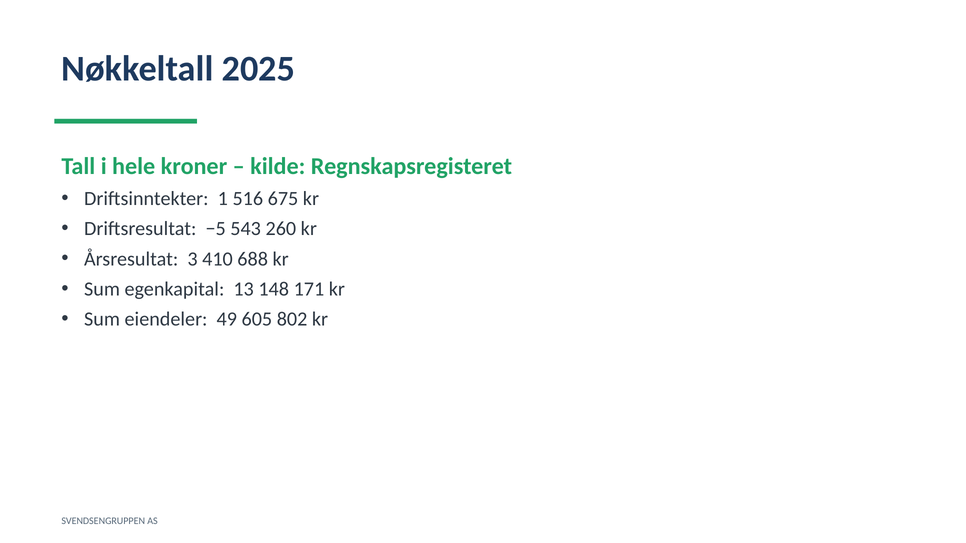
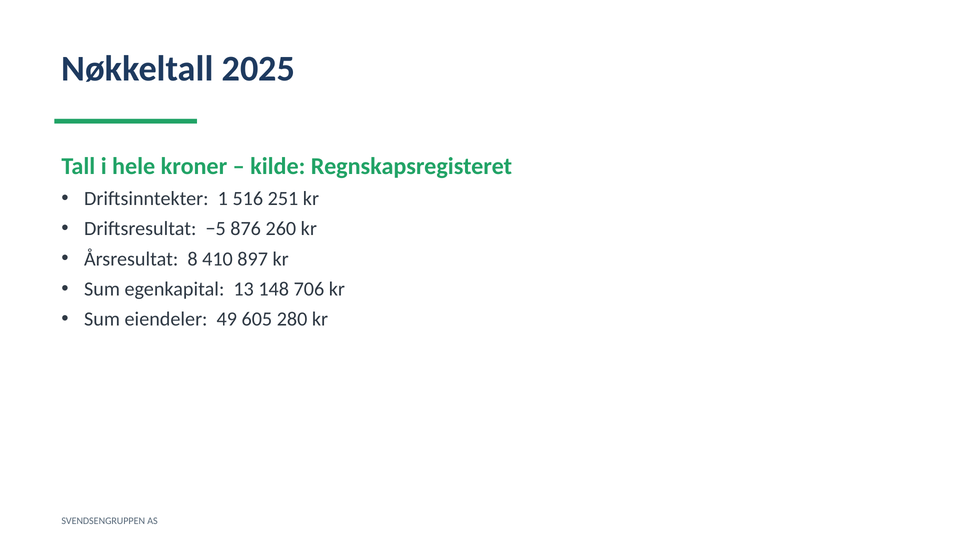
675: 675 -> 251
543: 543 -> 876
3: 3 -> 8
688: 688 -> 897
171: 171 -> 706
802: 802 -> 280
